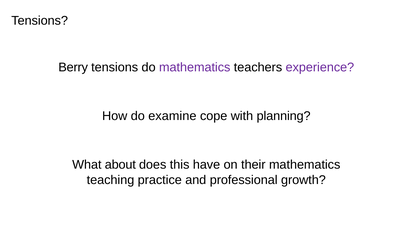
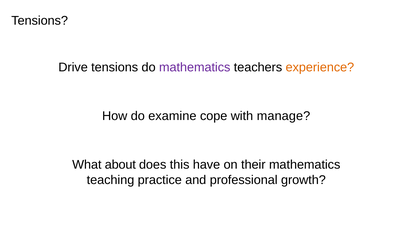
Berry: Berry -> Drive
experience colour: purple -> orange
planning: planning -> manage
